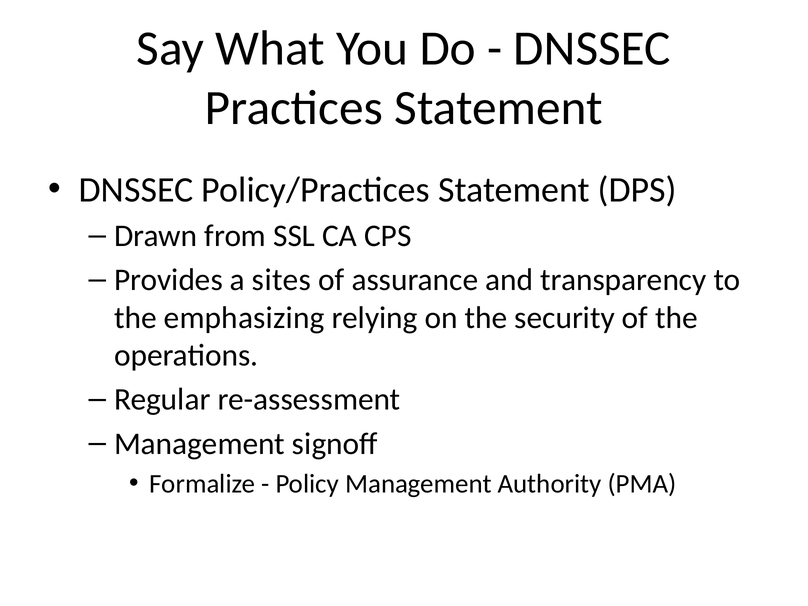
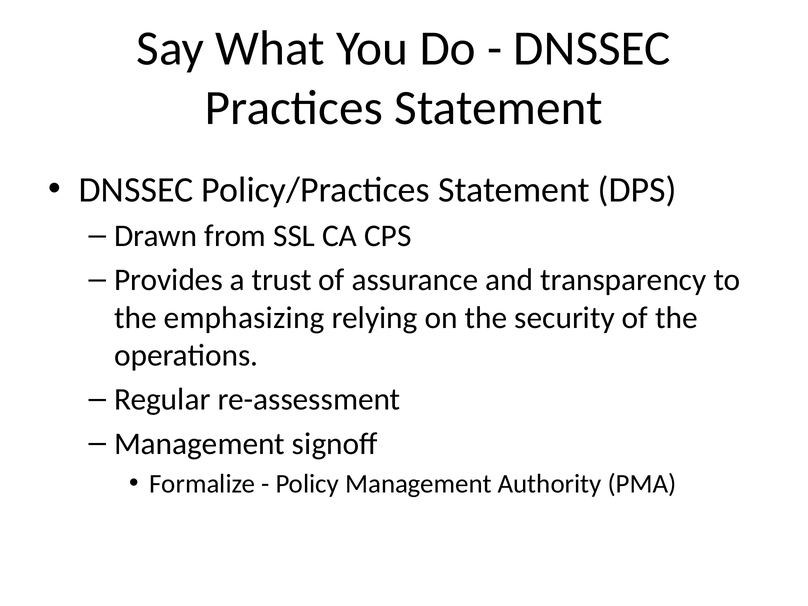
sites: sites -> trust
